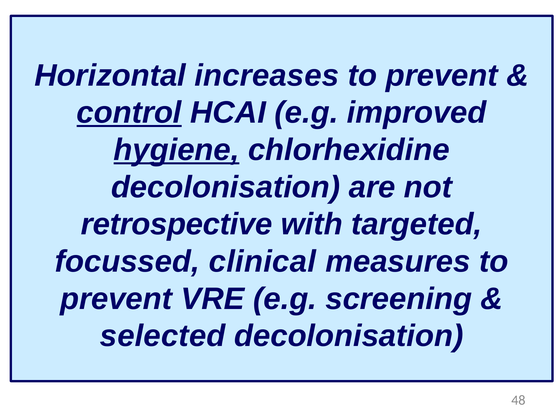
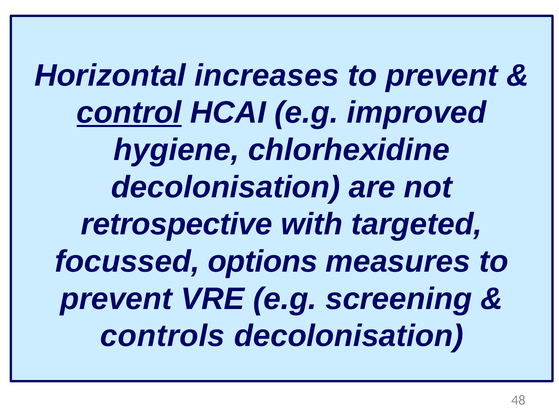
hygiene underline: present -> none
clinical: clinical -> options
selected: selected -> controls
